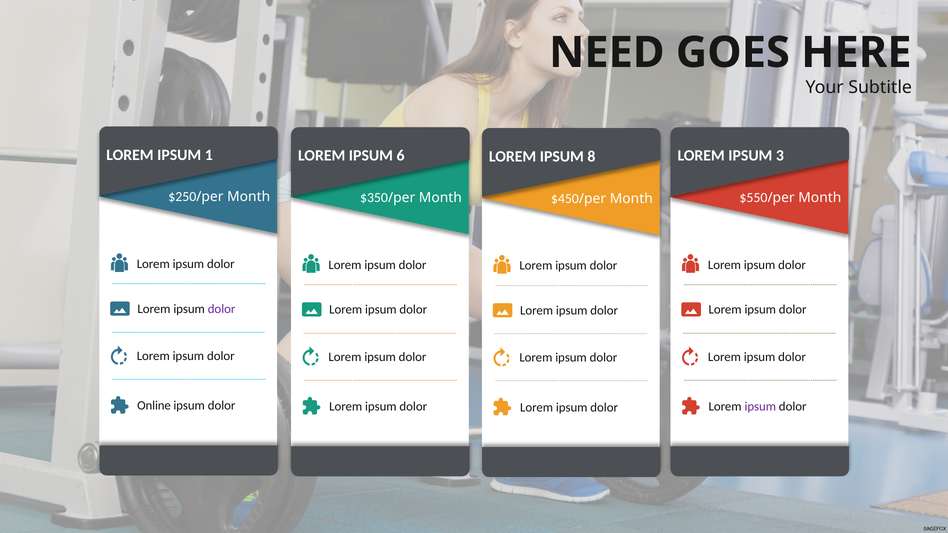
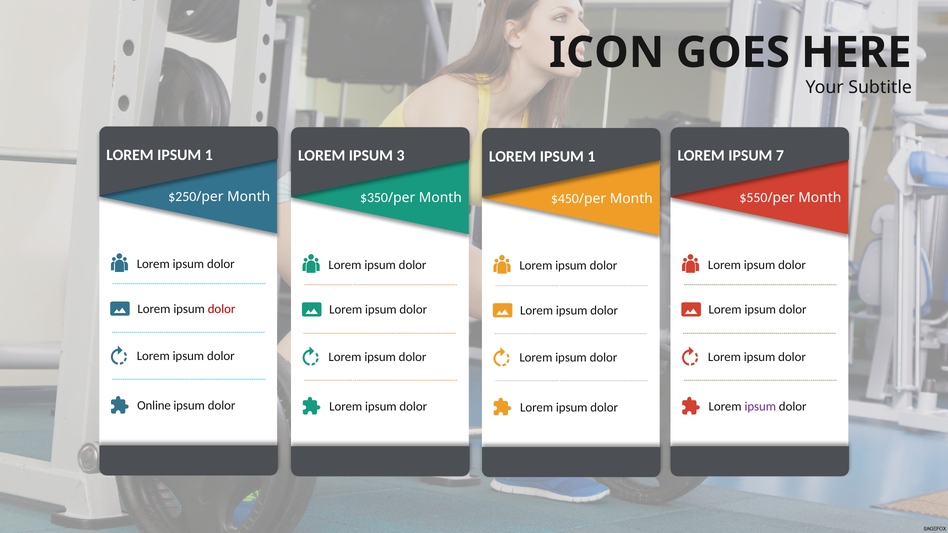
NEED: NEED -> ICON
6: 6 -> 3
3: 3 -> 7
8 at (591, 157): 8 -> 1
dolor at (222, 309) colour: purple -> red
